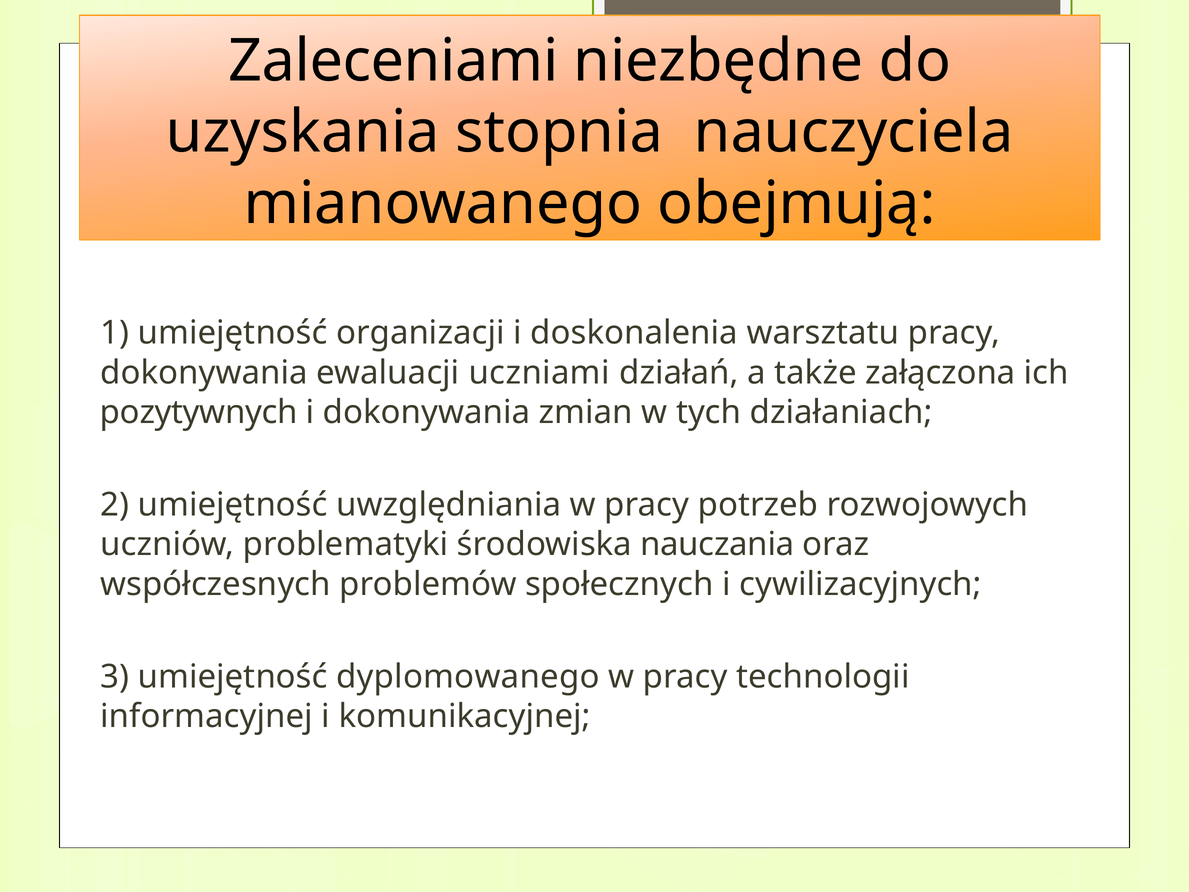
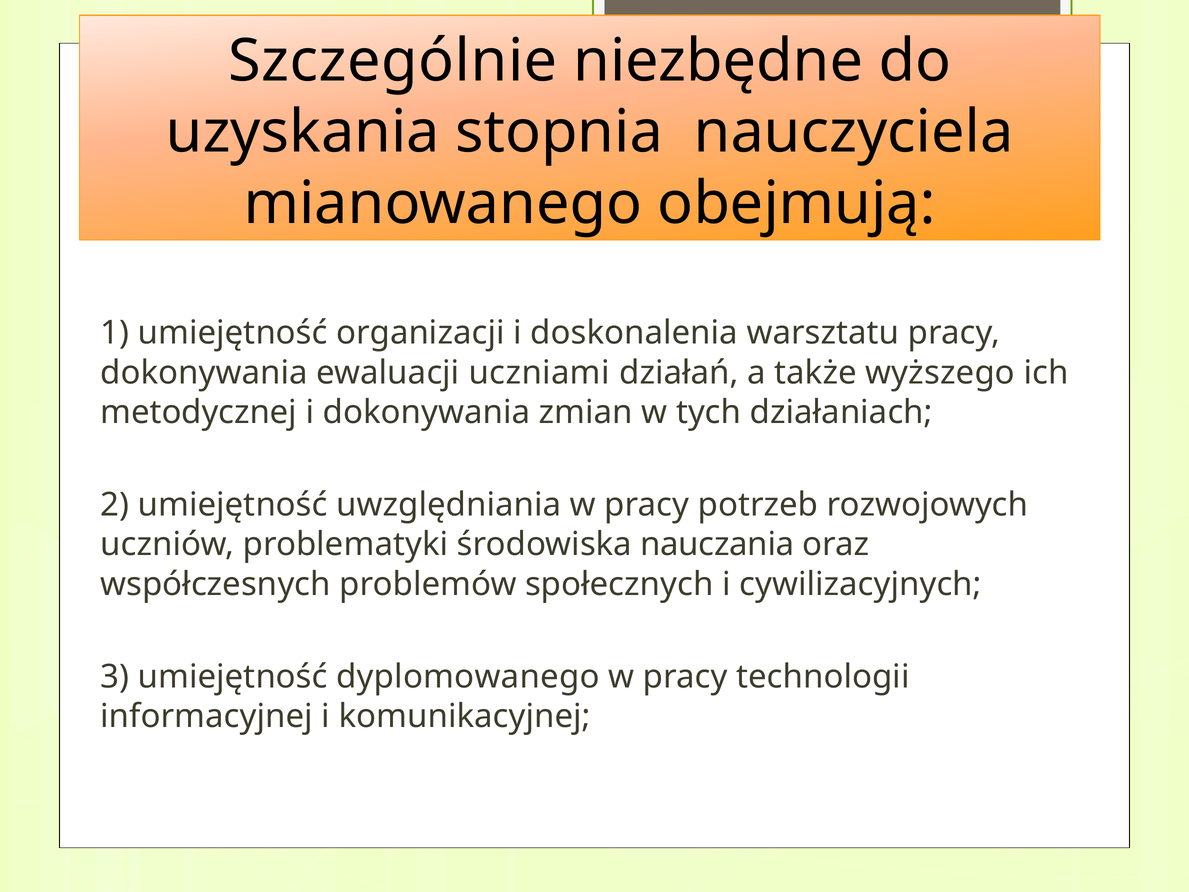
Zaleceniami: Zaleceniami -> Szczególnie
załączona: załączona -> wyższego
pozytywnych: pozytywnych -> metodycznej
